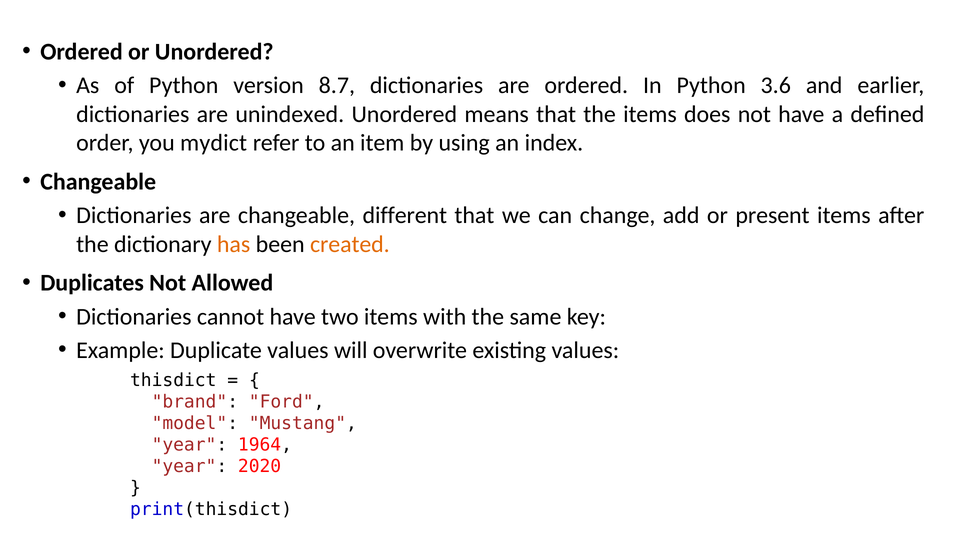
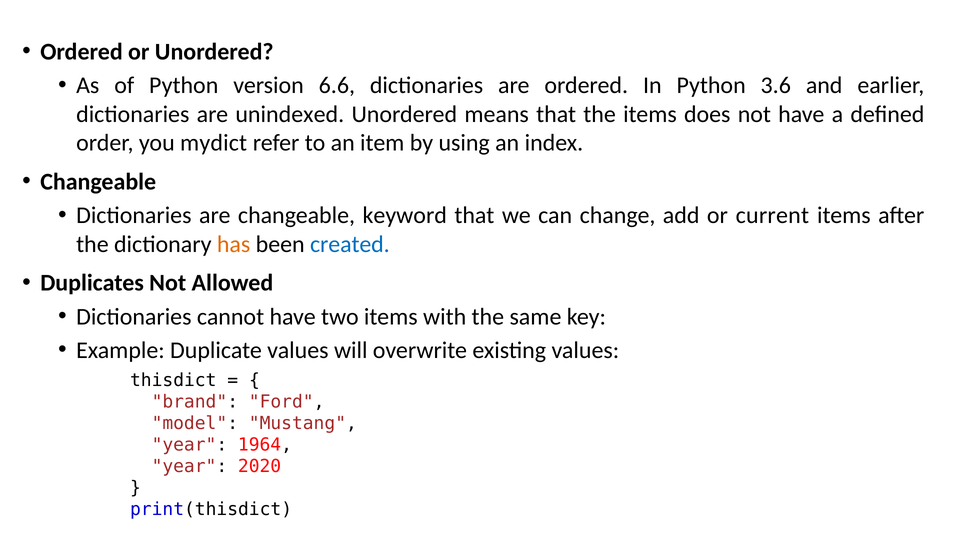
8.7: 8.7 -> 6.6
different: different -> keyword
present: present -> current
created colour: orange -> blue
